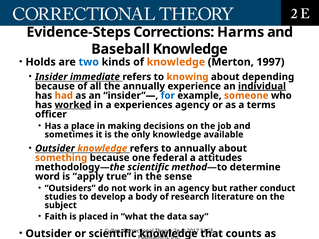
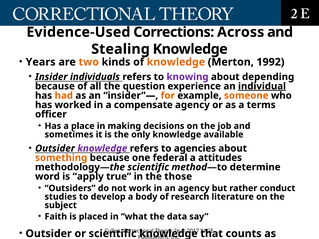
Evidence-Steps: Evidence-Steps -> Evidence-Used
Harms: Harms -> Across
Baseball: Baseball -> Stealing
Holds: Holds -> Years
two colour: blue -> orange
1997: 1997 -> 1992
immediate: immediate -> individuals
knowing colour: orange -> purple
the annually: annually -> question
for colour: blue -> orange
worked underline: present -> none
experiences: experiences -> compensate
knowledge at (102, 149) colour: orange -> purple
to annually: annually -> agencies
sense: sense -> those
